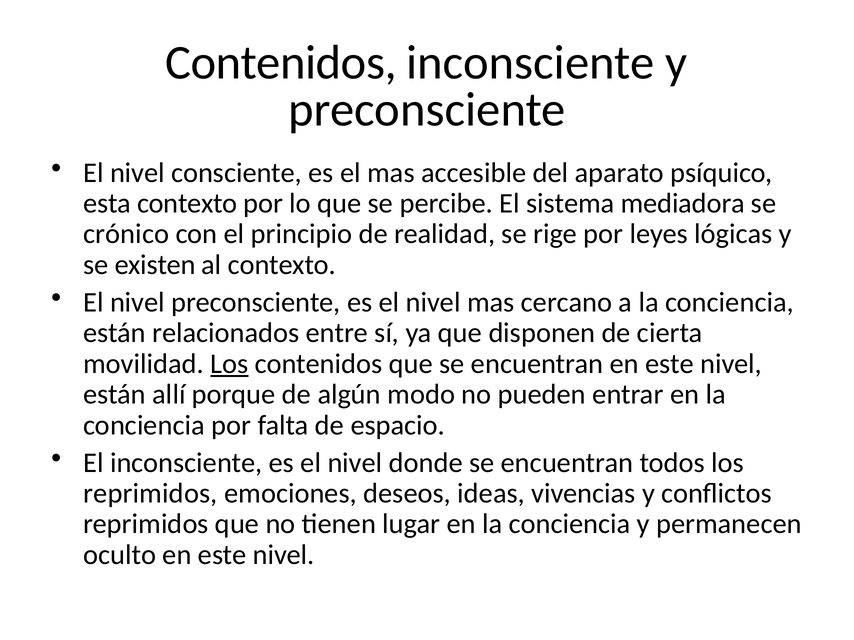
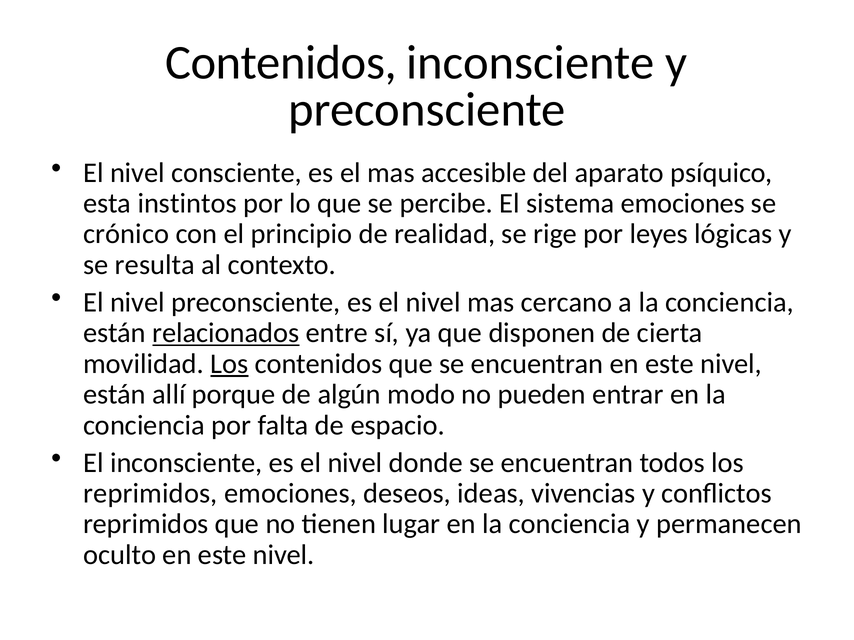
esta contexto: contexto -> instintos
sistema mediadora: mediadora -> emociones
existen: existen -> resulta
relacionados underline: none -> present
